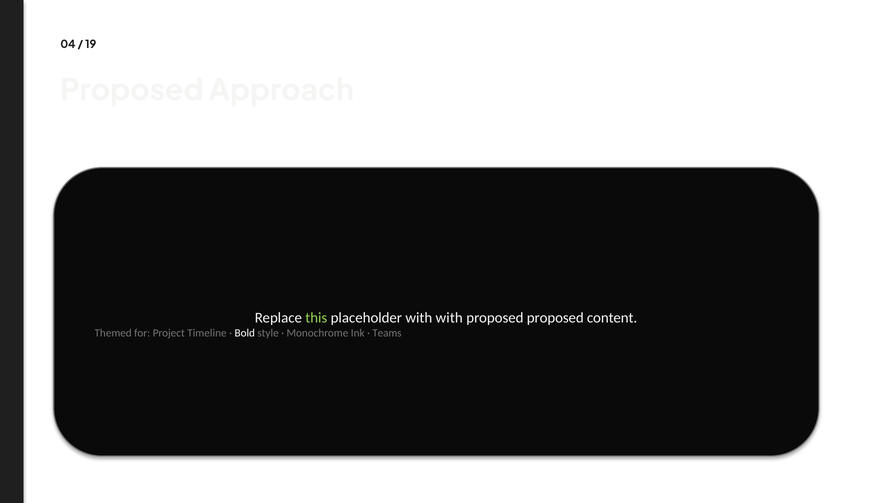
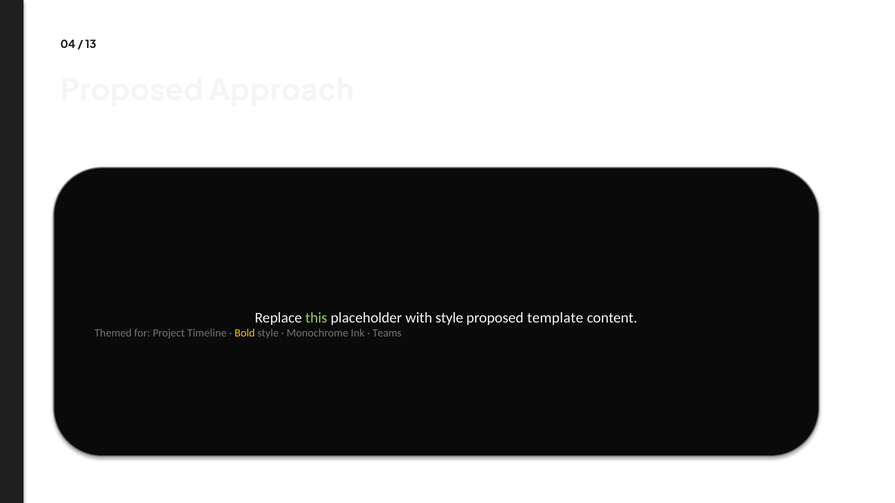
19: 19 -> 13
with with: with -> style
proposed proposed: proposed -> template
Bold colour: white -> yellow
